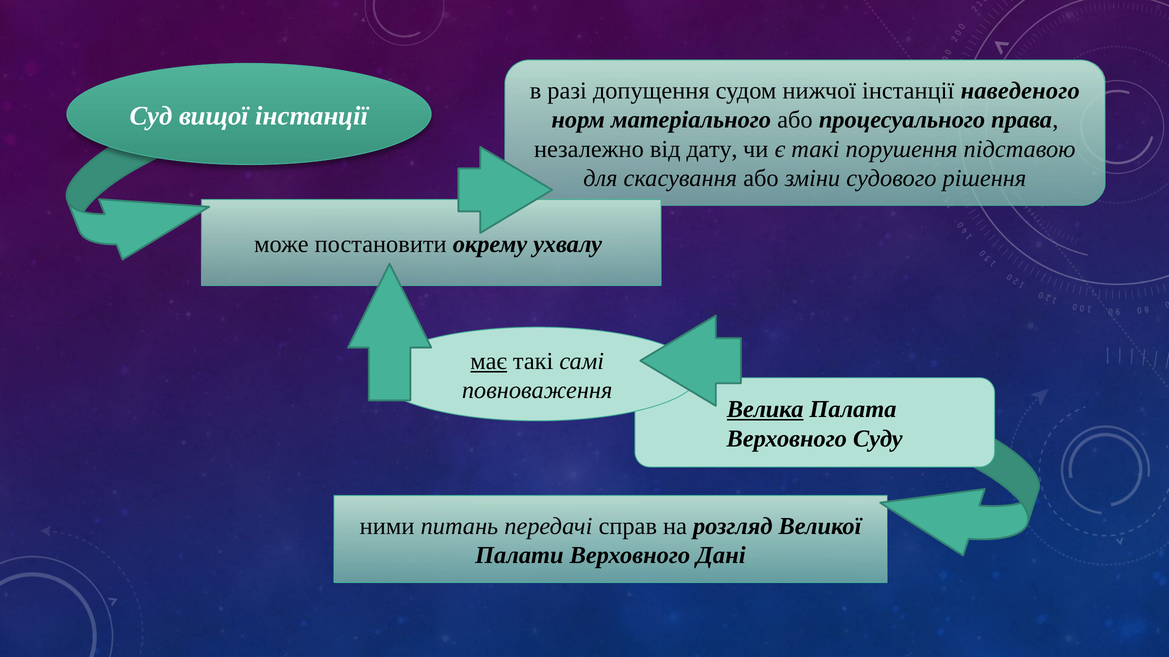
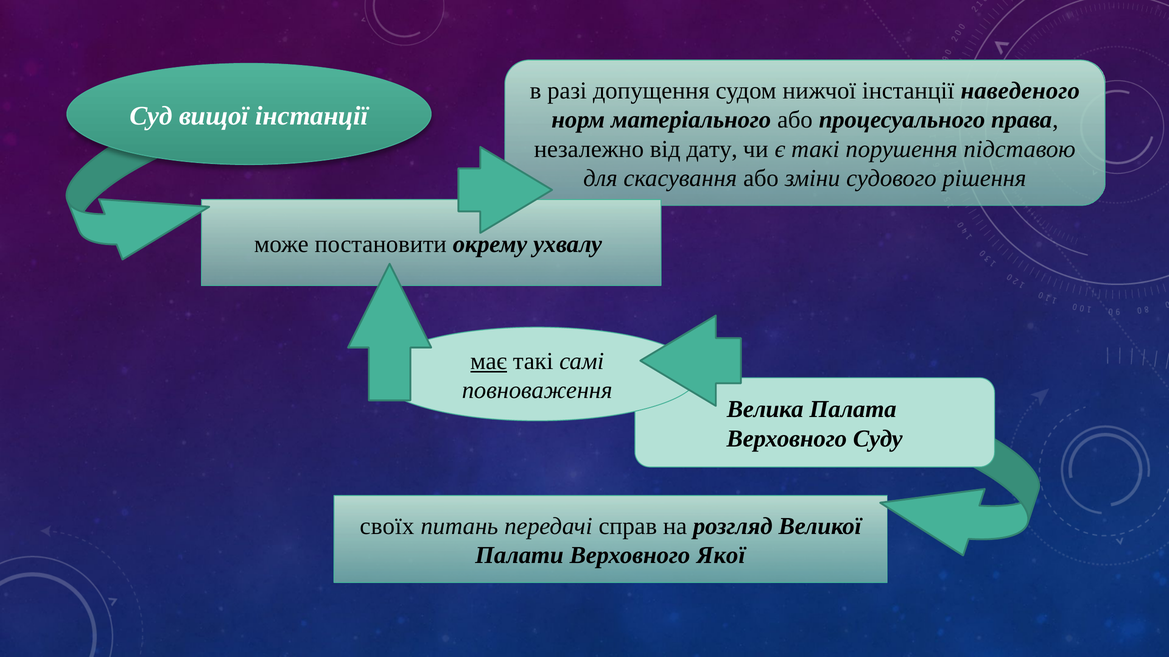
Велика underline: present -> none
ними: ними -> своїх
Дані: Дані -> Якої
